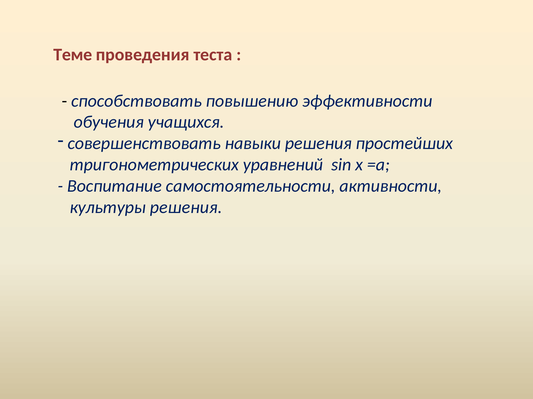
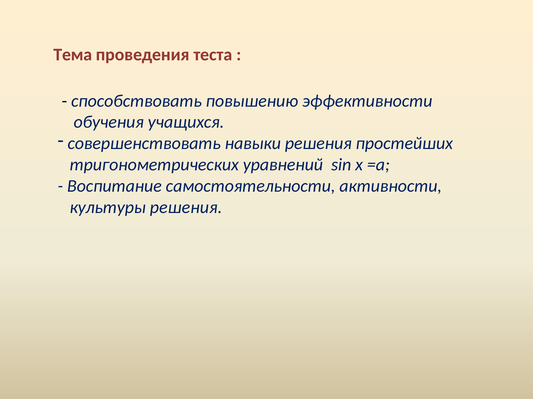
Теме: Теме -> Тема
